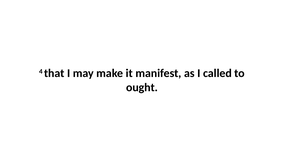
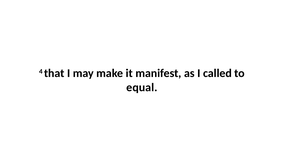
ought: ought -> equal
